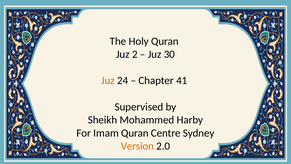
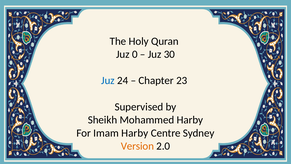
2: 2 -> 0
Juz at (108, 80) colour: orange -> blue
41: 41 -> 23
Imam Quran: Quran -> Harby
